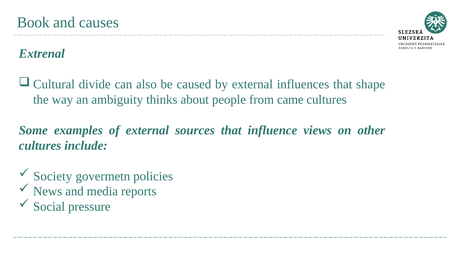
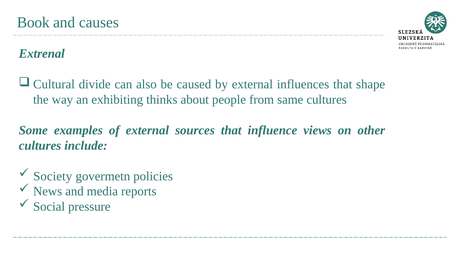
ambiguity: ambiguity -> exhibiting
came: came -> same
